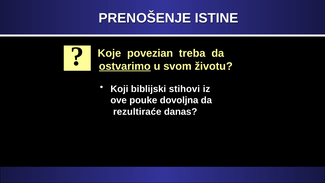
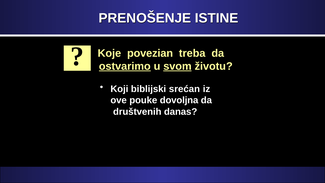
svom underline: none -> present
stihovi: stihovi -> srećan
rezultiraće: rezultiraće -> društvenih
